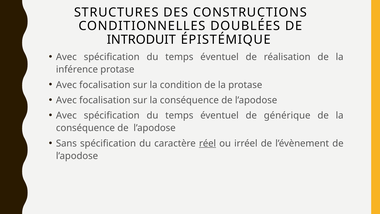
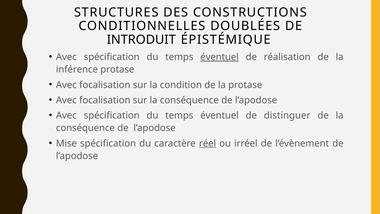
éventuel at (220, 57) underline: none -> present
générique: générique -> distinguer
Sans: Sans -> Mise
